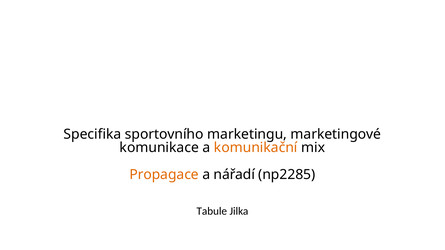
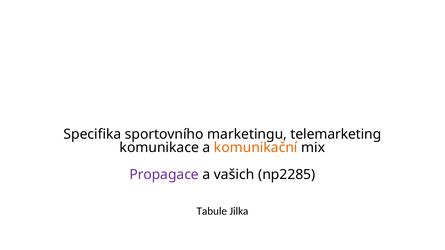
marketingové: marketingové -> telemarketing
Propagace colour: orange -> purple
nářadí: nářadí -> vašich
